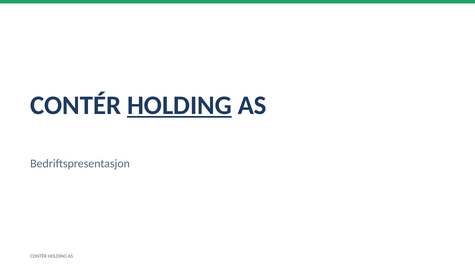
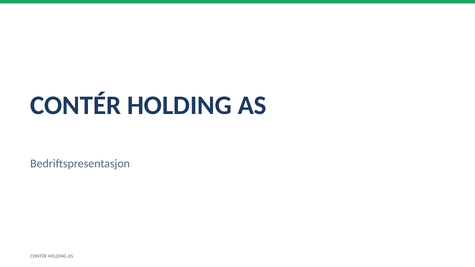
HOLDING at (179, 105) underline: present -> none
